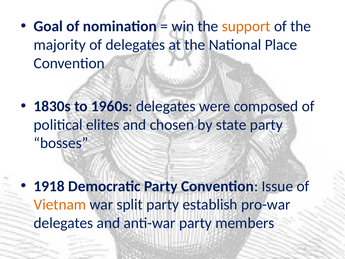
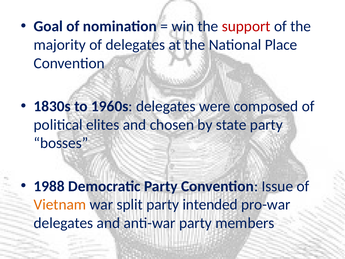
support colour: orange -> red
1918: 1918 -> 1988
establish: establish -> intended
